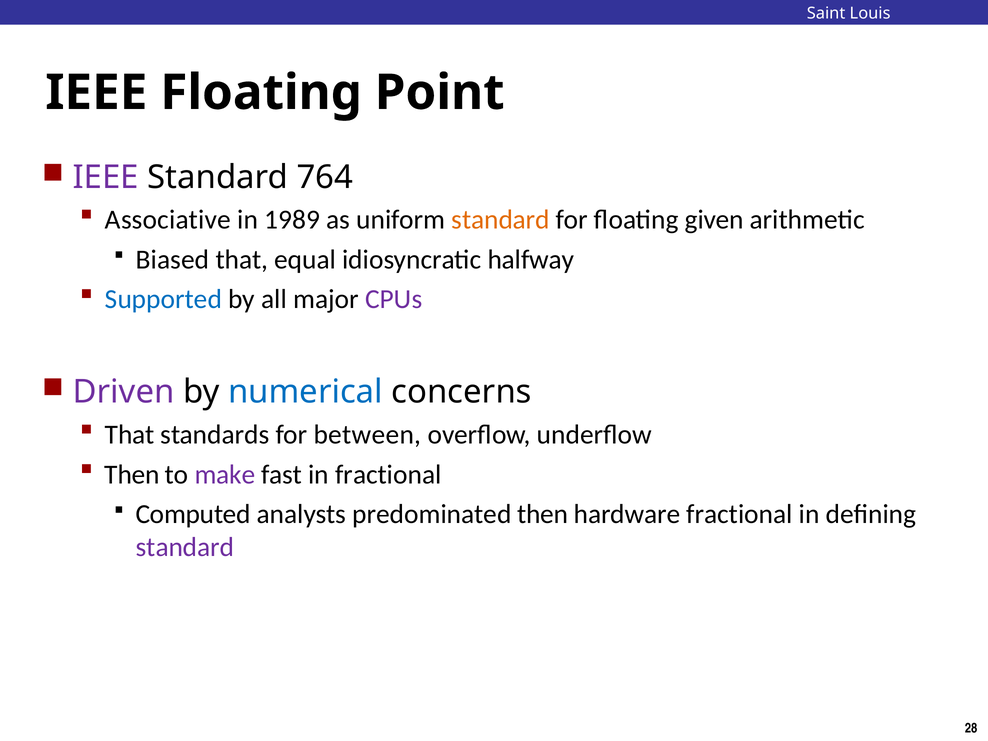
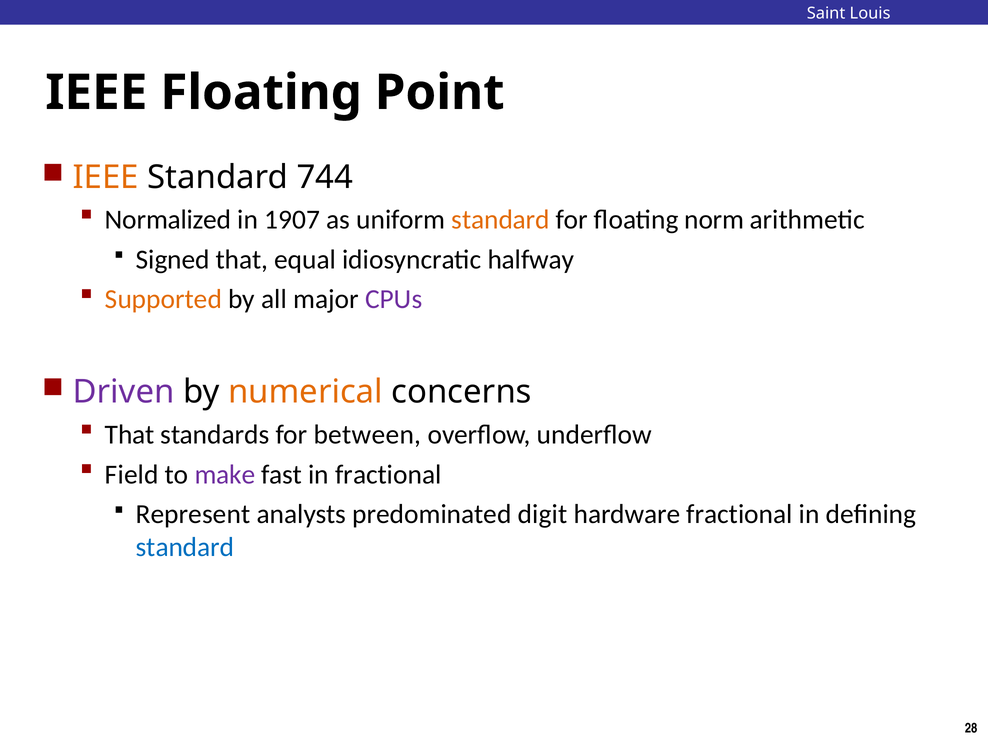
IEEE at (106, 177) colour: purple -> orange
764: 764 -> 744
Associative: Associative -> Normalized
1989: 1989 -> 1907
given: given -> norm
Biased: Biased -> Signed
Supported colour: blue -> orange
numerical colour: blue -> orange
Then at (132, 475): Then -> Field
Computed: Computed -> Represent
predominated then: then -> digit
standard at (185, 547) colour: purple -> blue
